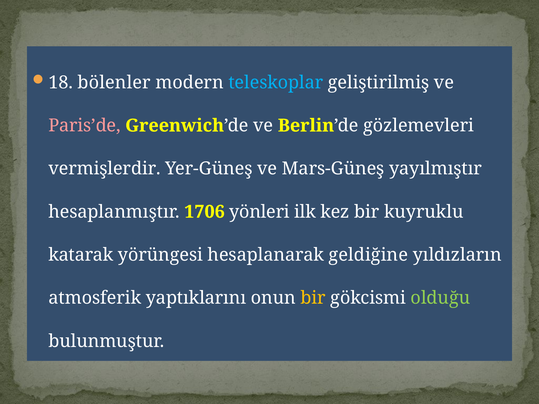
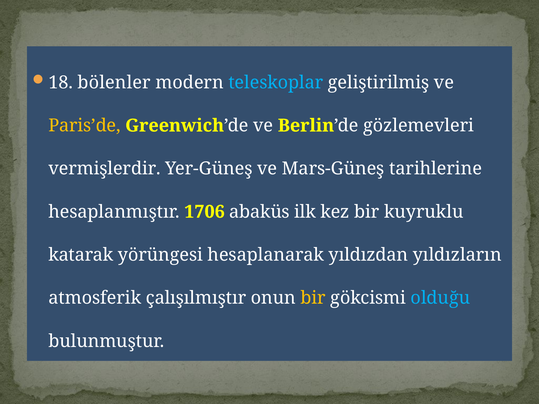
Paris’de colour: pink -> yellow
yayılmıştır: yayılmıştır -> tarihlerine
yönleri: yönleri -> abaküs
geldiğine: geldiğine -> yıldızdan
yaptıklarını: yaptıklarını -> çalışılmıştır
olduğu colour: light green -> light blue
